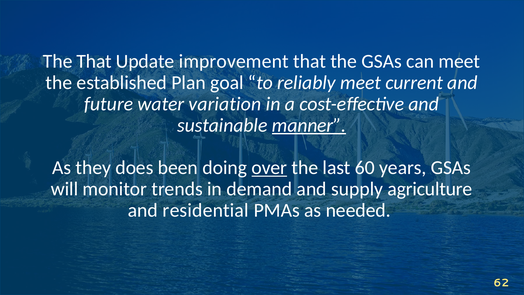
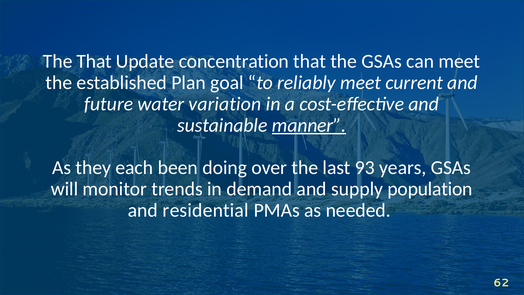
improvement: improvement -> concentration
does: does -> each
over underline: present -> none
60: 60 -> 93
agriculture: agriculture -> population
